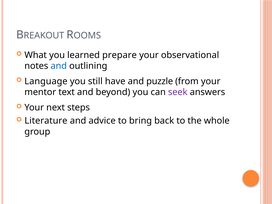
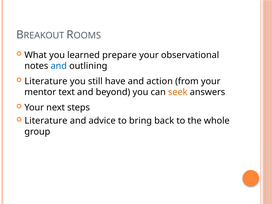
Language at (46, 81): Language -> Literature
puzzle: puzzle -> action
seek colour: purple -> orange
